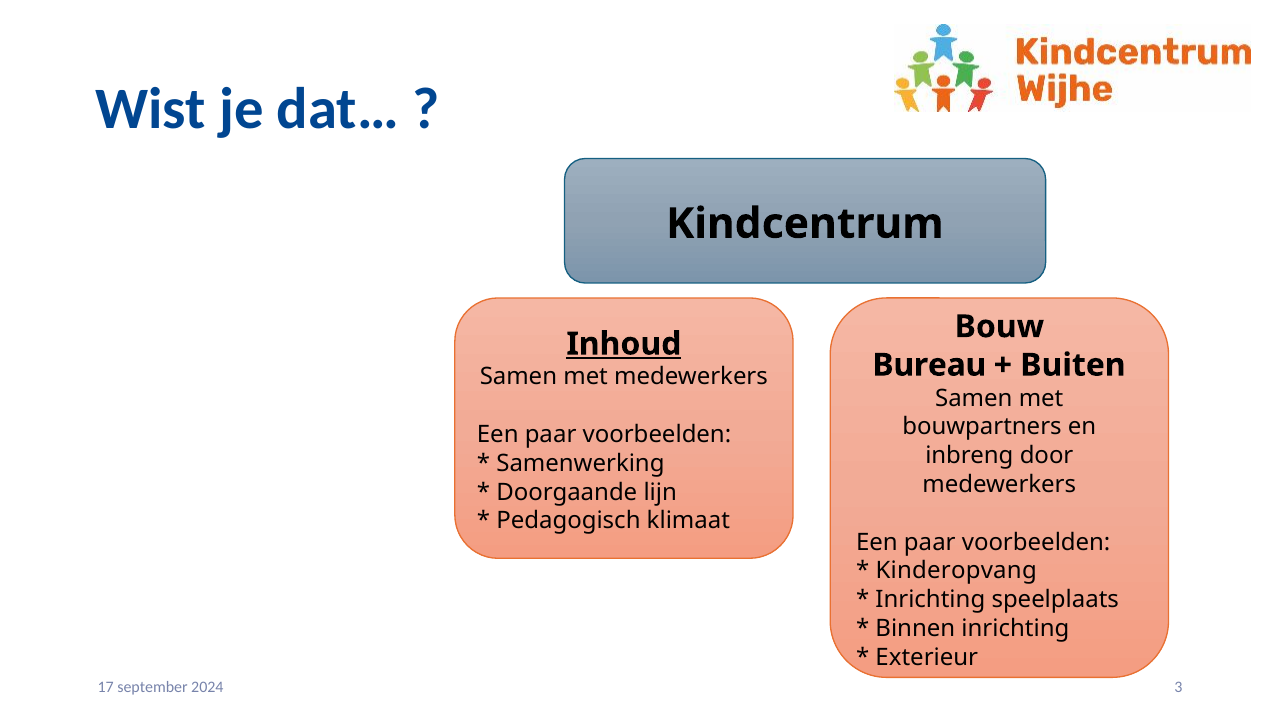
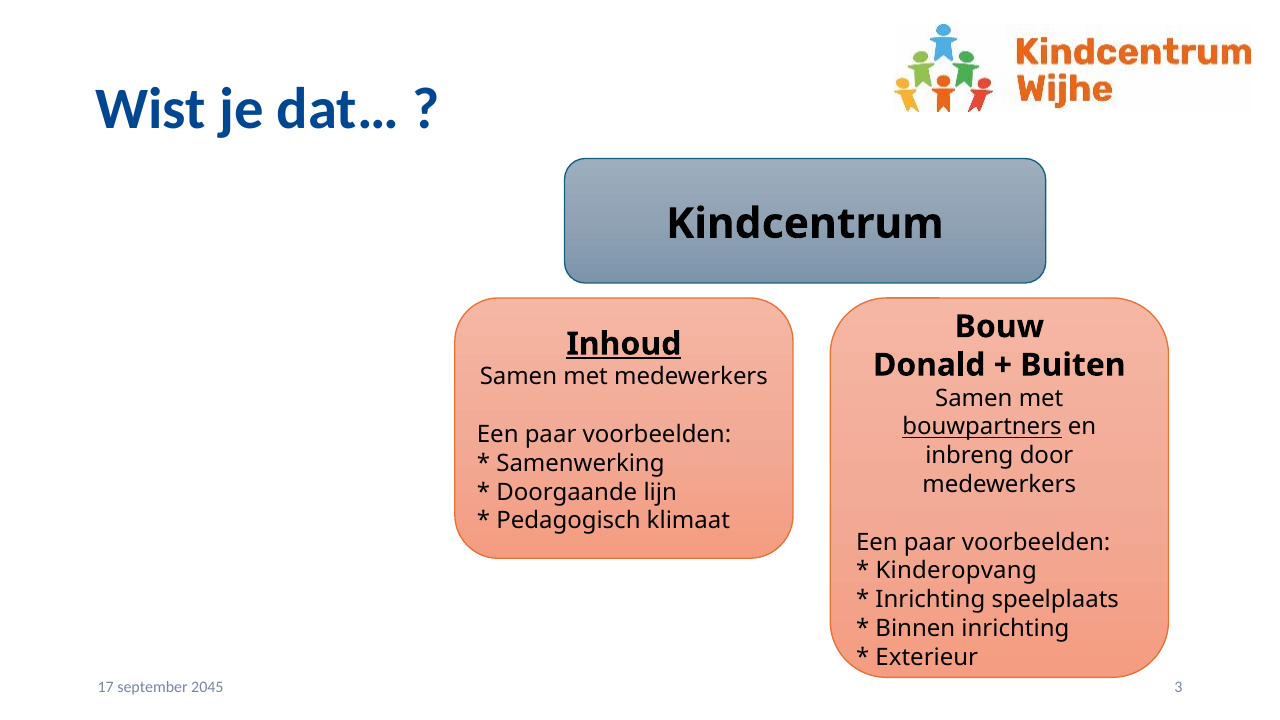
Bureau: Bureau -> Donald
bouwpartners underline: none -> present
2024: 2024 -> 2045
